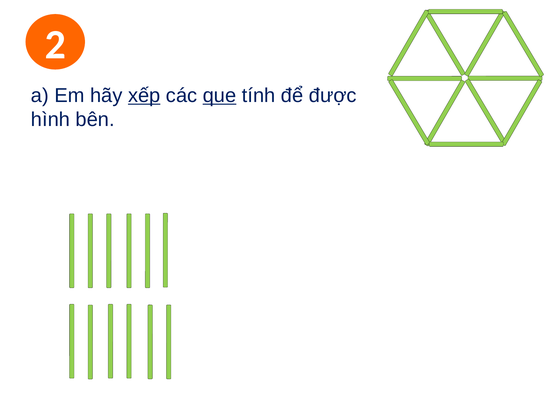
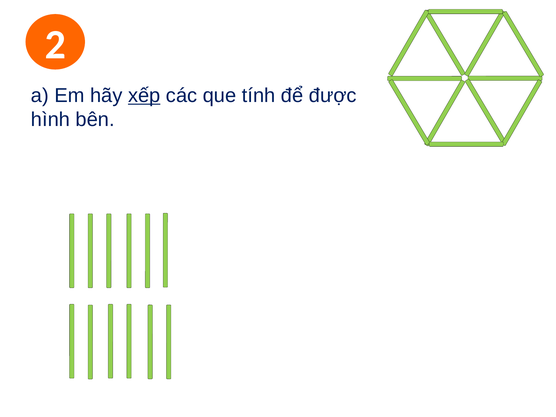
que underline: present -> none
